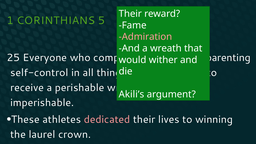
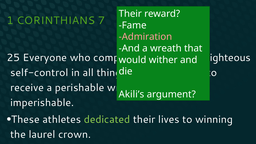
5: 5 -> 7
parenting: parenting -> righteous
dedicated colour: pink -> light green
